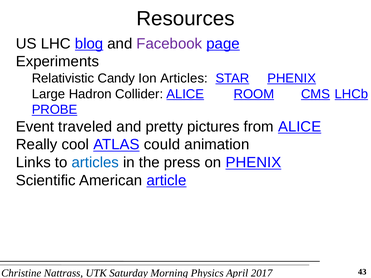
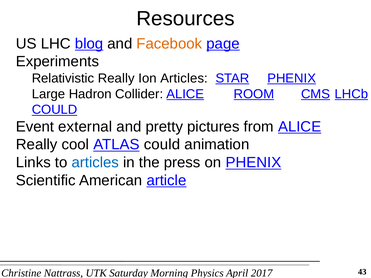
Facebook colour: purple -> orange
Relativistic Candy: Candy -> Really
PROBE at (55, 110): PROBE -> COULD
traveled: traveled -> external
